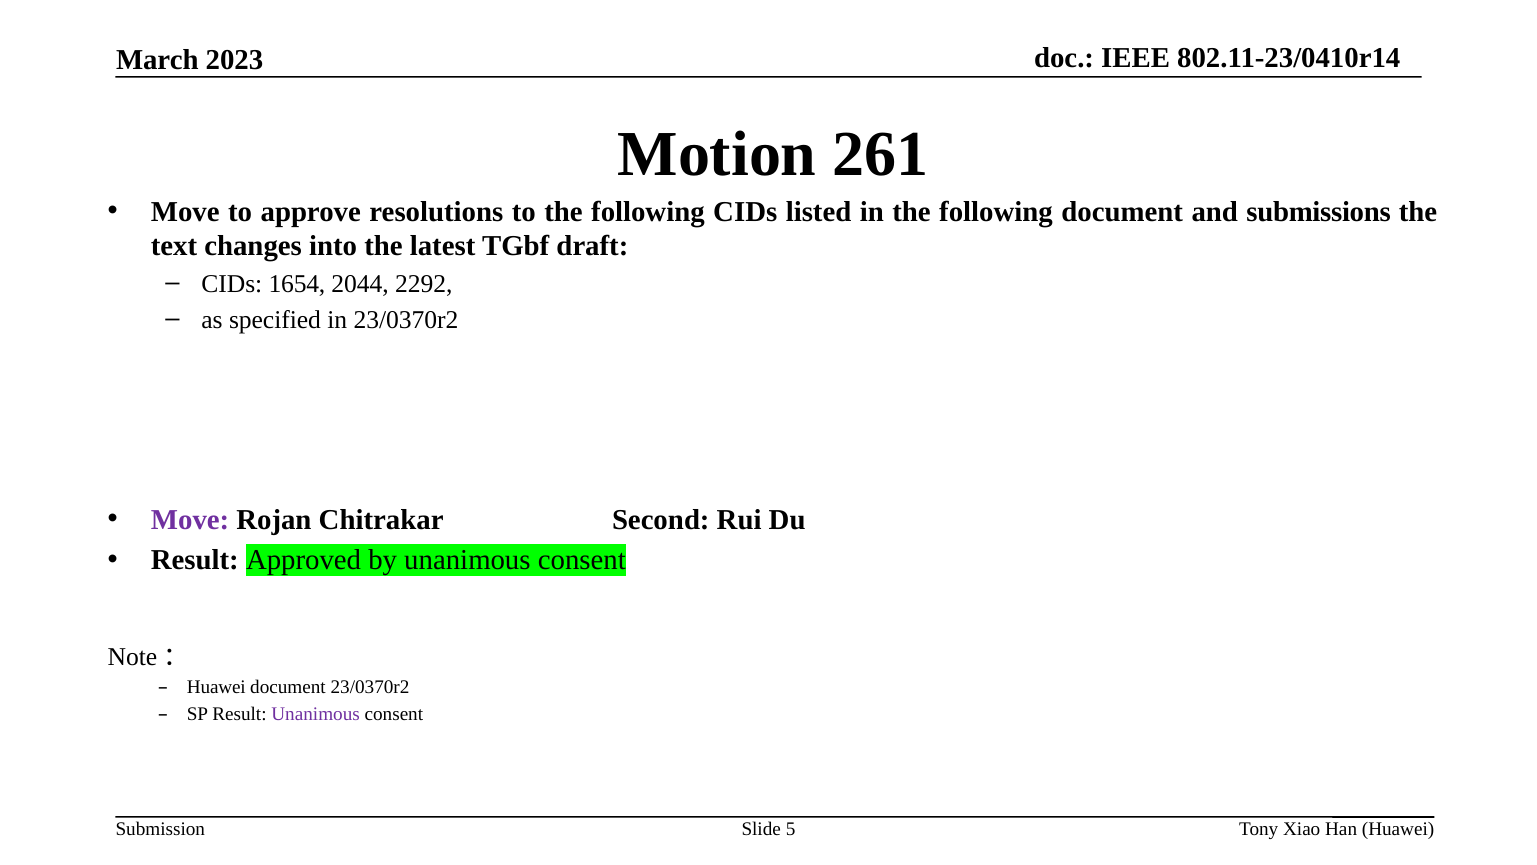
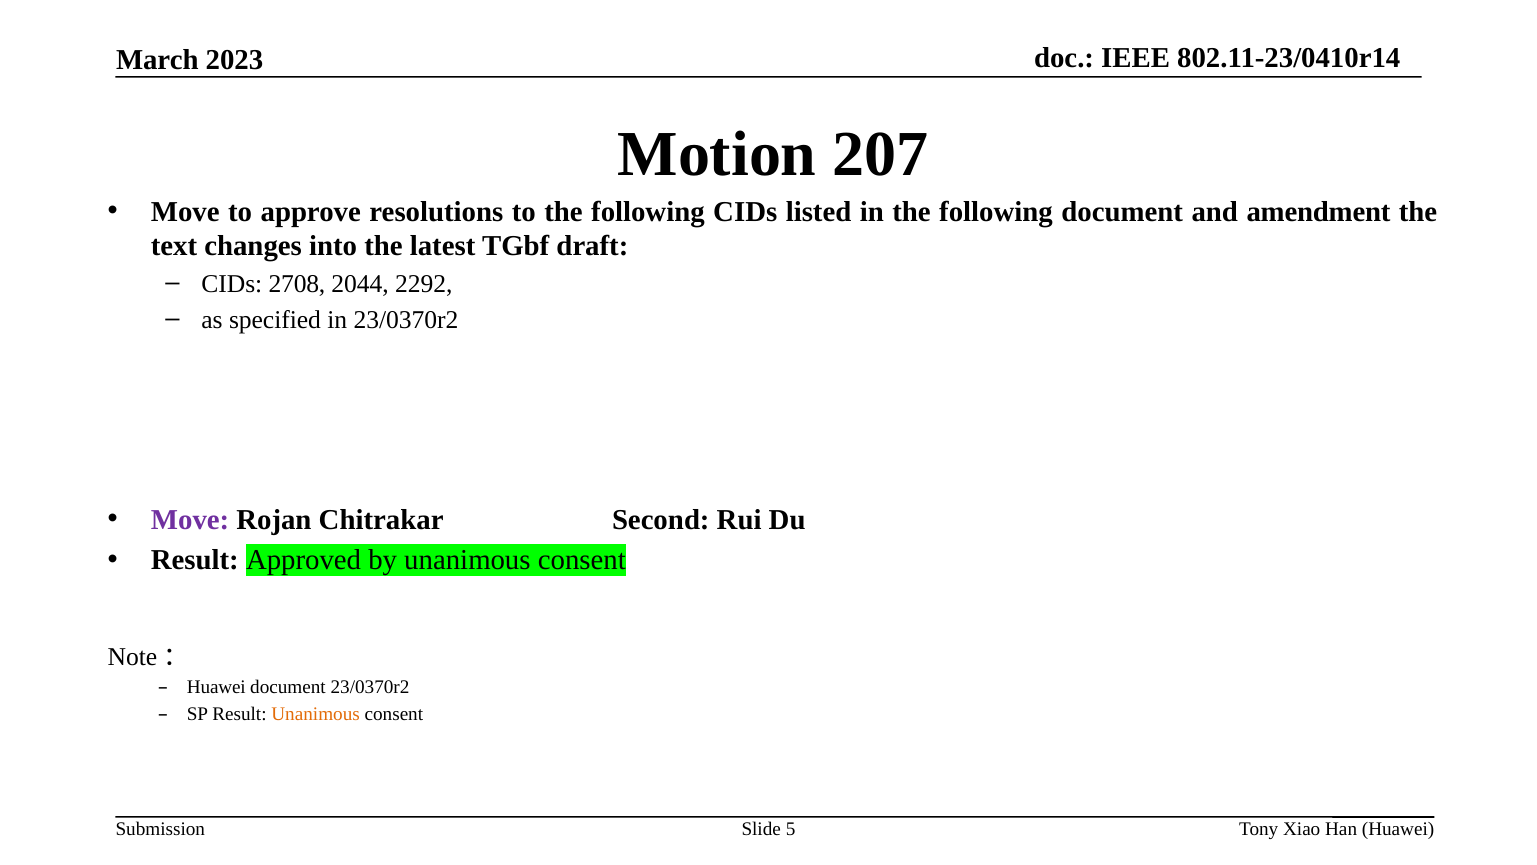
261: 261 -> 207
submissions: submissions -> amendment
1654: 1654 -> 2708
Unanimous at (316, 714) colour: purple -> orange
